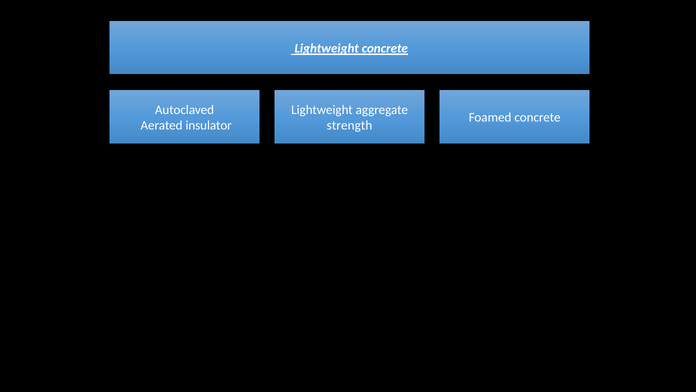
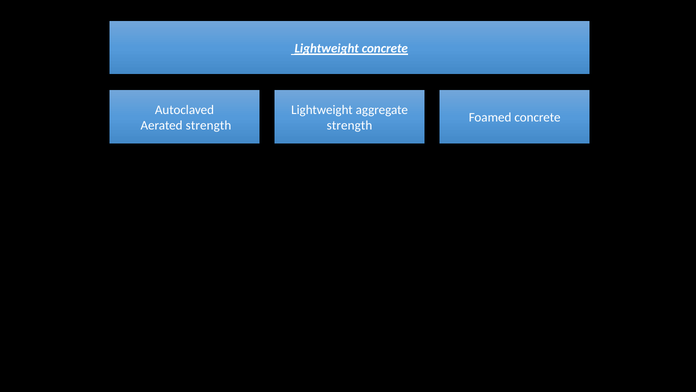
insulator at (209, 125): insulator -> strength
